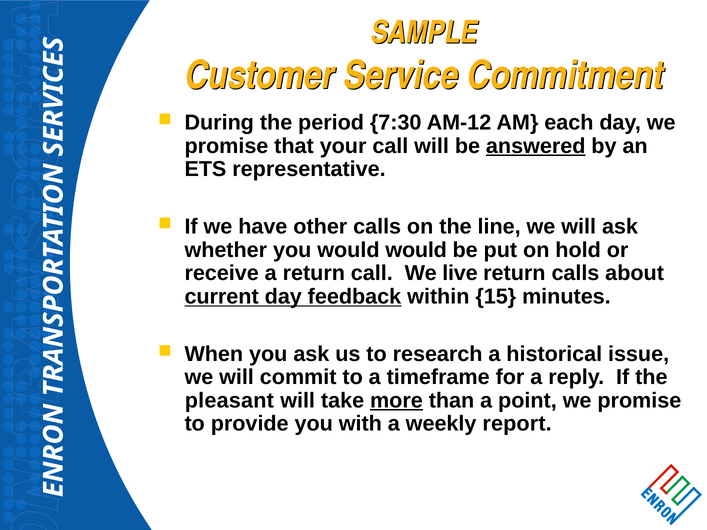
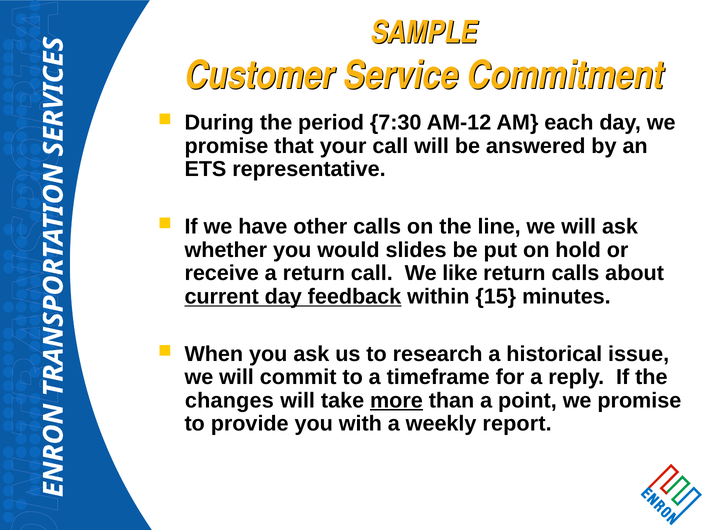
answered underline: present -> none
would would: would -> slides
live: live -> like
pleasant: pleasant -> changes
